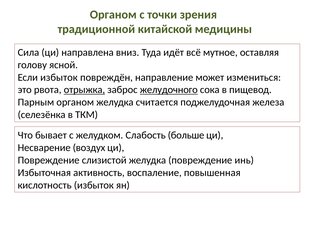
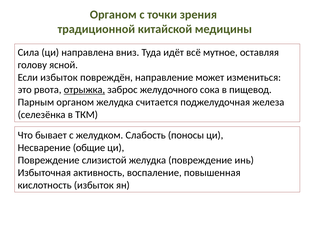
желудочного underline: present -> none
больше: больше -> поносы
воздух: воздух -> общие
